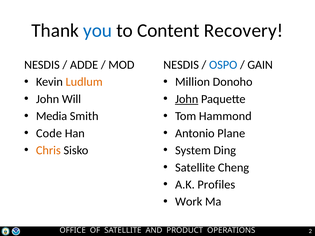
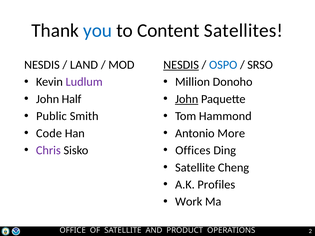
Recovery: Recovery -> Satellites
ADDE: ADDE -> LAND
NESDIS at (181, 65) underline: none -> present
GAIN: GAIN -> SRSO
Ludlum colour: orange -> purple
Will: Will -> Half
Media: Media -> Public
Plane: Plane -> More
Chris colour: orange -> purple
System: System -> Offices
